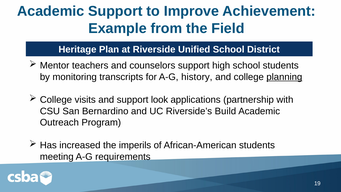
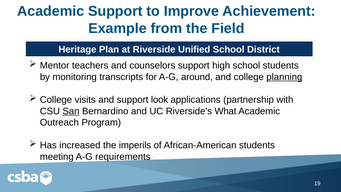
history: history -> around
San underline: none -> present
Build: Build -> What
